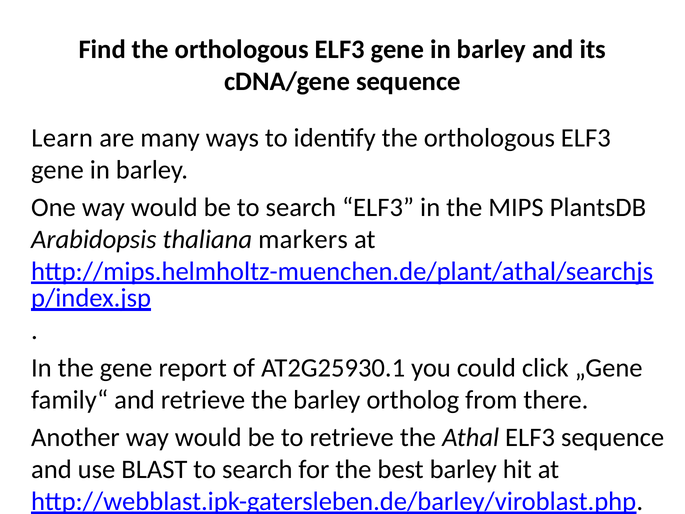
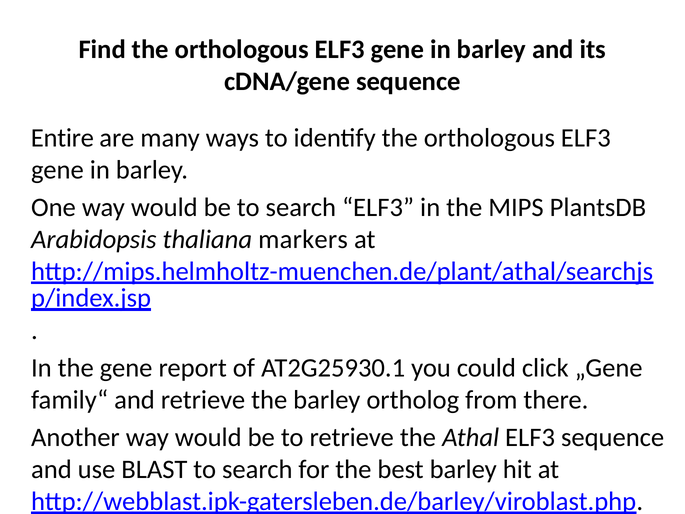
Learn: Learn -> Entire
